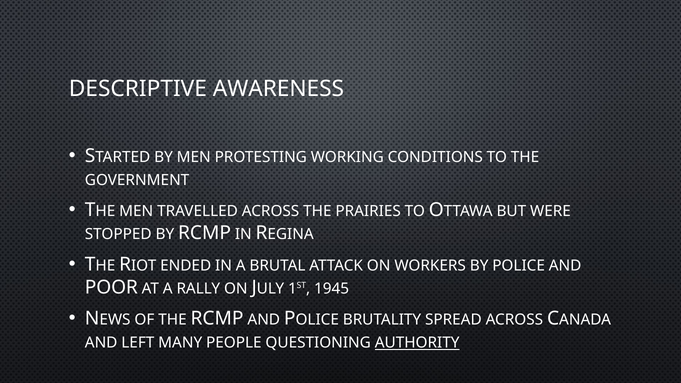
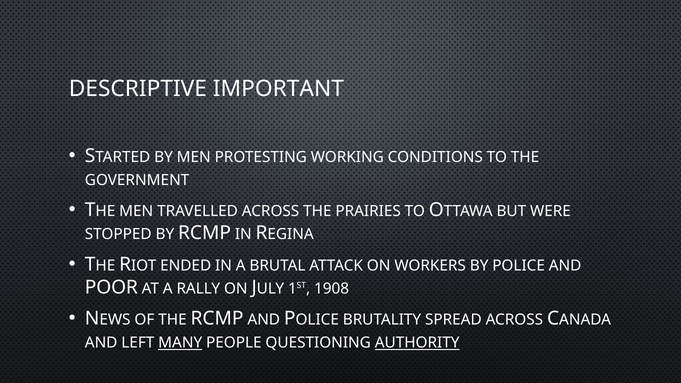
AWARENESS: AWARENESS -> IMPORTANT
1945: 1945 -> 1908
MANY underline: none -> present
